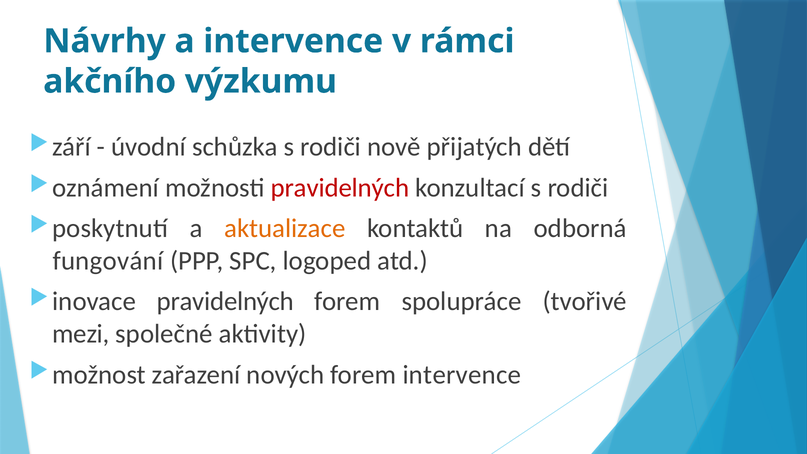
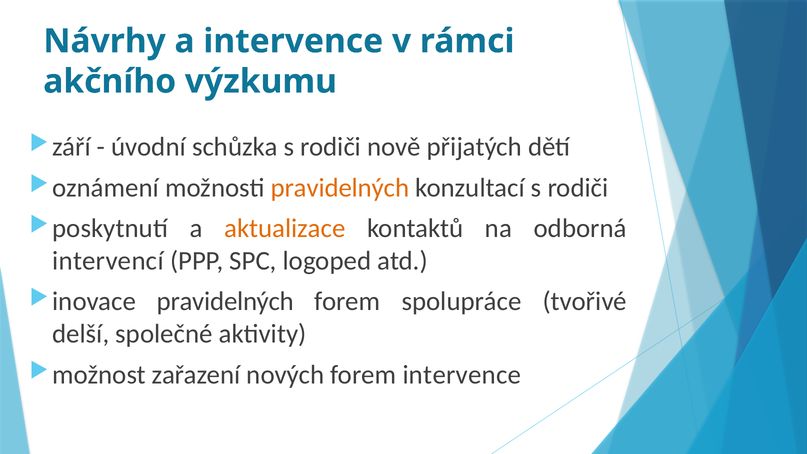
pravidelných at (340, 188) colour: red -> orange
fungování: fungování -> intervencí
mezi: mezi -> delší
